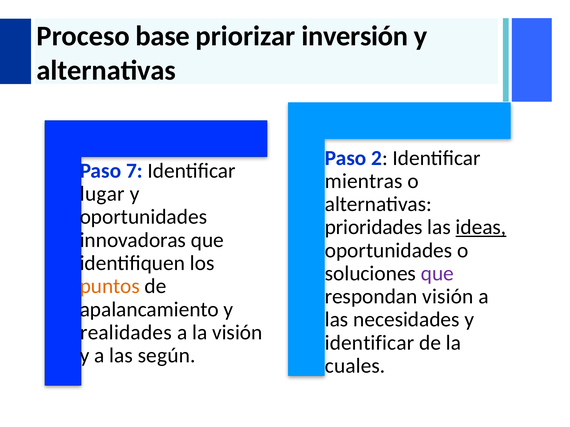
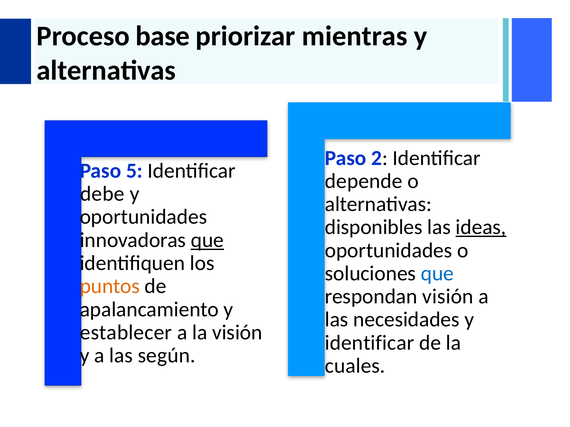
inversión: inversión -> mientras
7: 7 -> 5
mientras: mientras -> depende
lugar: lugar -> debe
prioridades: prioridades -> disponibles
que at (207, 240) underline: none -> present
que at (437, 274) colour: purple -> blue
realidades: realidades -> establecer
